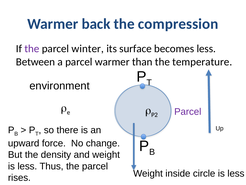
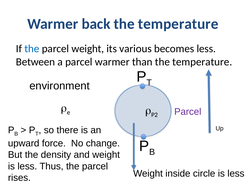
compression at (178, 24): compression -> temperature
the at (32, 49) colour: purple -> blue
parcel winter: winter -> weight
surface: surface -> various
